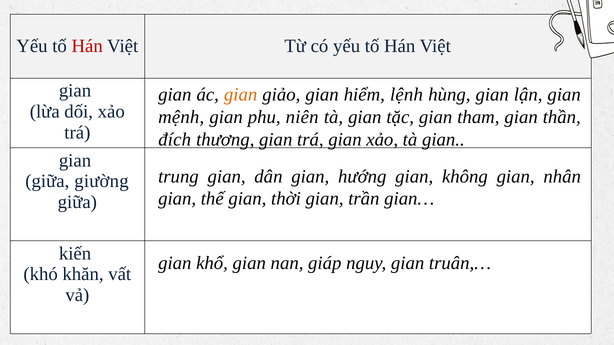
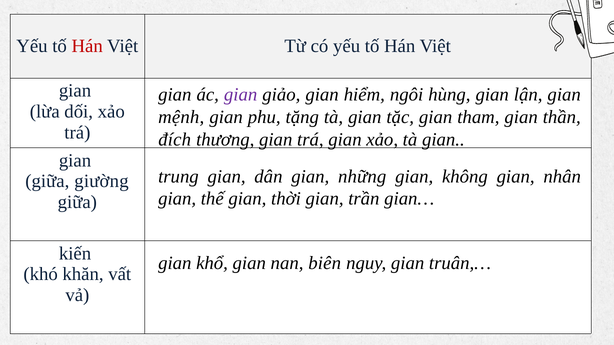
gian at (241, 95) colour: orange -> purple
lệnh: lệnh -> ngôi
niên: niên -> tặng
hướng: hướng -> những
giáp: giáp -> biên
